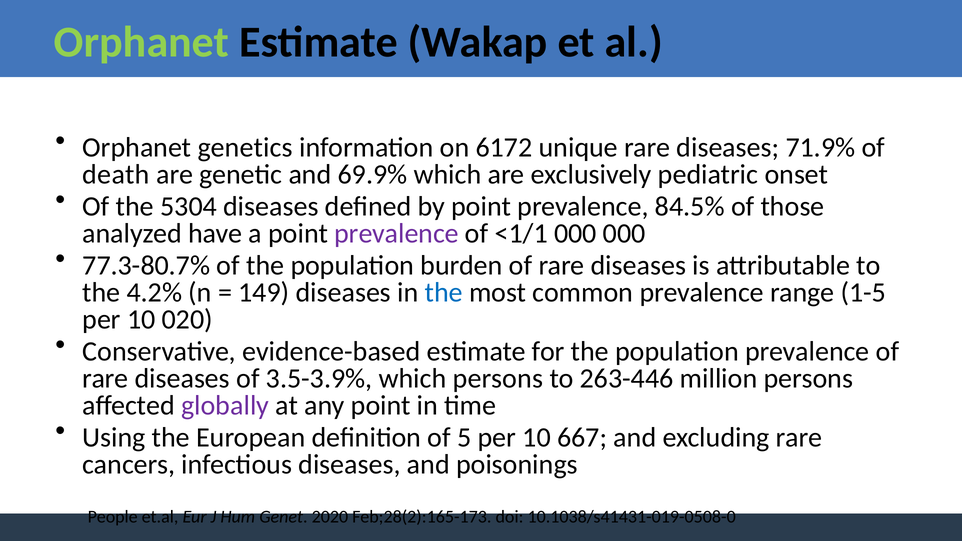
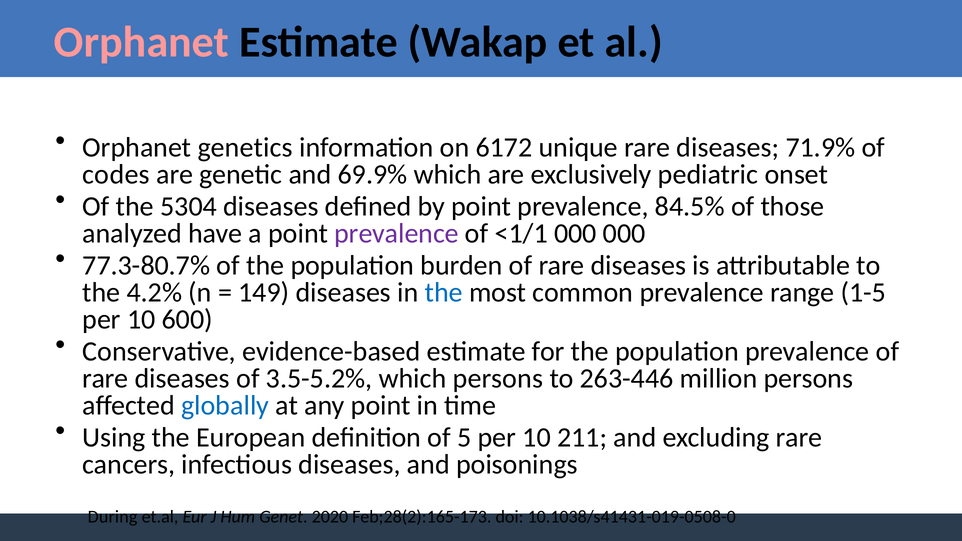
Orphanet at (142, 42) colour: light green -> pink
death: death -> codes
020: 020 -> 600
3.5-3.9%: 3.5-3.9% -> 3.5-5.2%
globally colour: purple -> blue
667: 667 -> 211
People: People -> During
